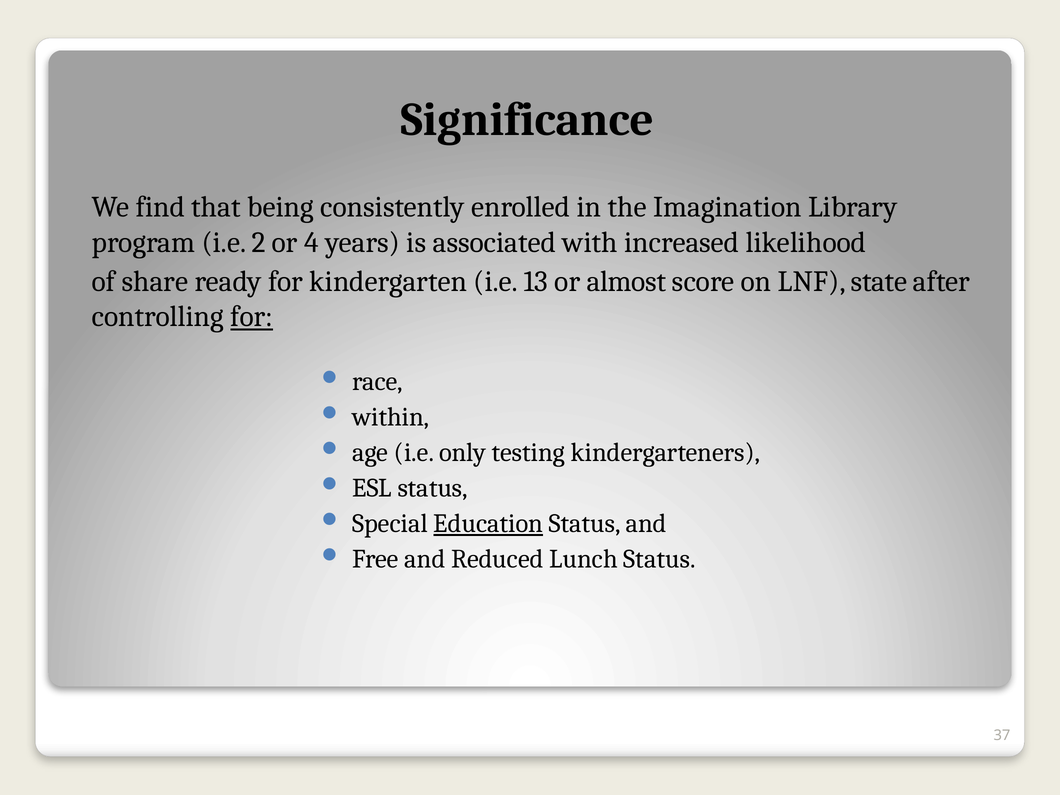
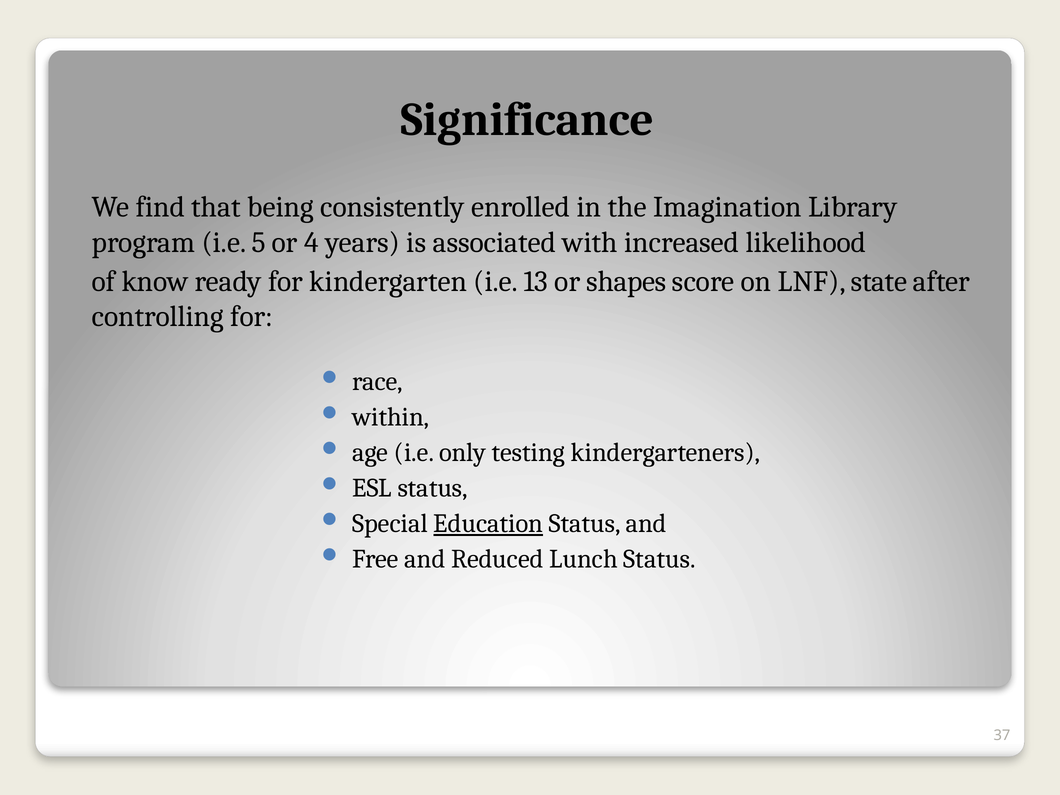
2: 2 -> 5
share: share -> know
almost: almost -> shapes
for at (252, 317) underline: present -> none
